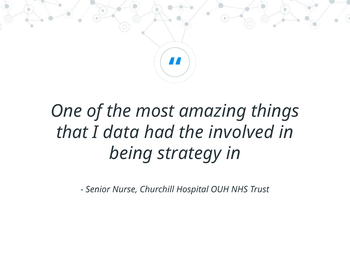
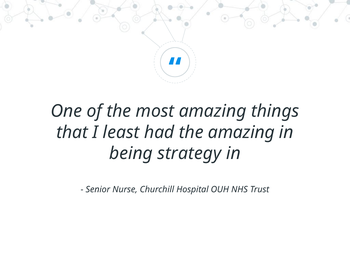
data: data -> least
the involved: involved -> amazing
